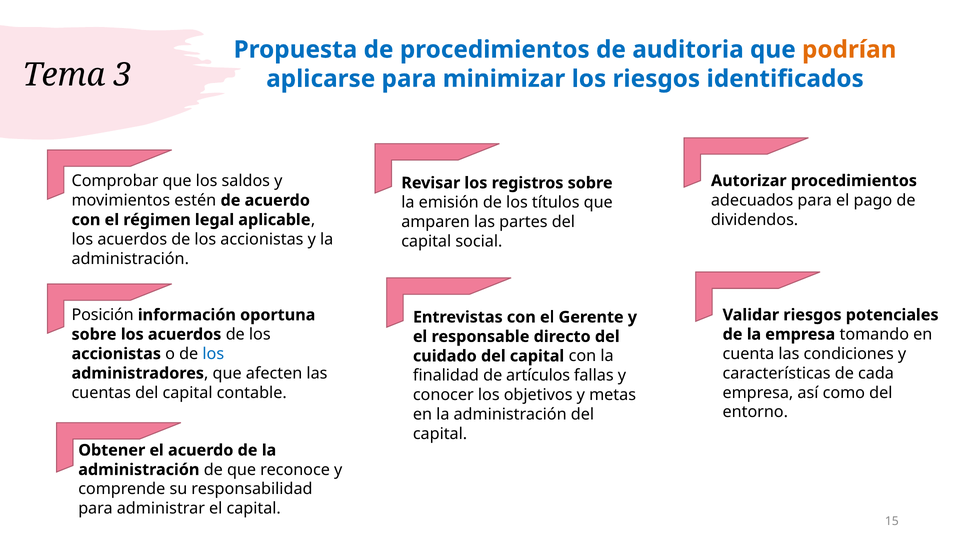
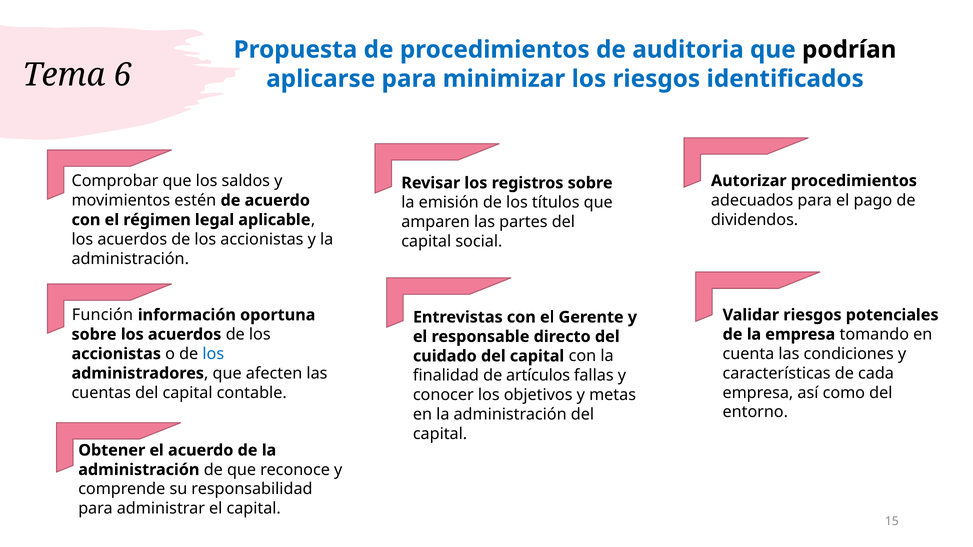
podrían colour: orange -> black
3: 3 -> 6
Posición: Posición -> Función
